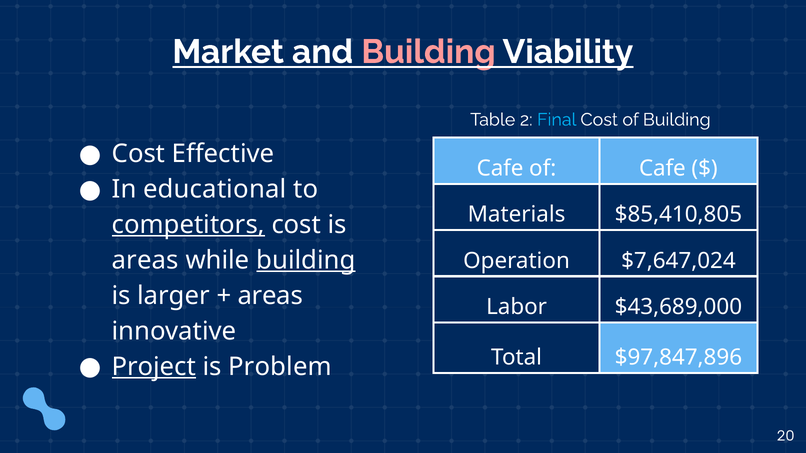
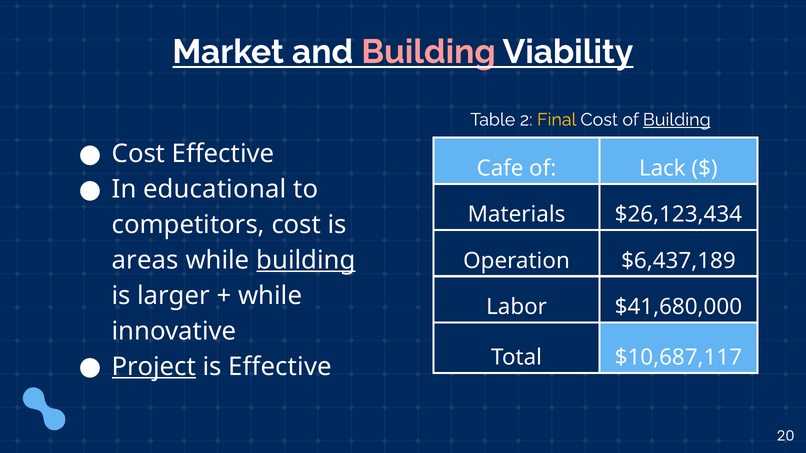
Final colour: light blue -> yellow
Building at (677, 120) underline: none -> present
of Cafe: Cafe -> Lack
$85,410,805: $85,410,805 -> $26,123,434
competitors underline: present -> none
$7,647,024: $7,647,024 -> $6,437,189
areas at (270, 296): areas -> while
$43,689,000: $43,689,000 -> $41,680,000
$97,847,896: $97,847,896 -> $10,687,117
is Problem: Problem -> Effective
